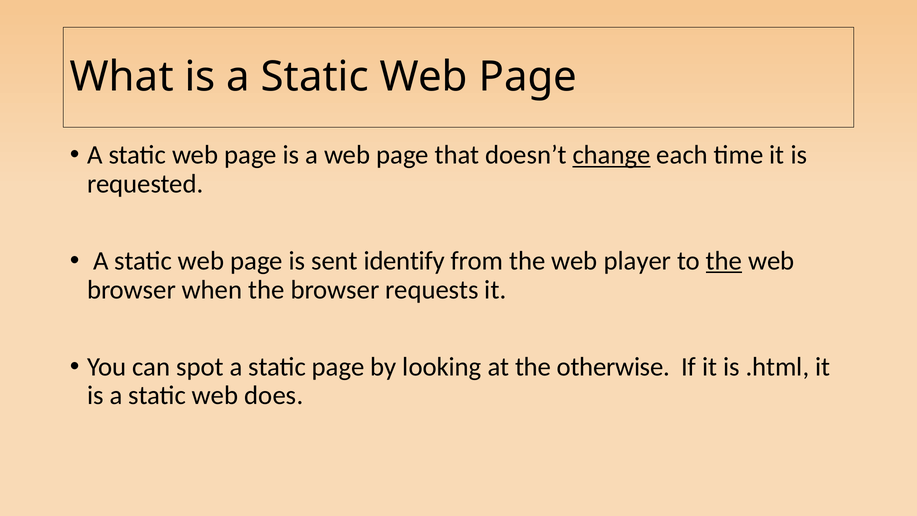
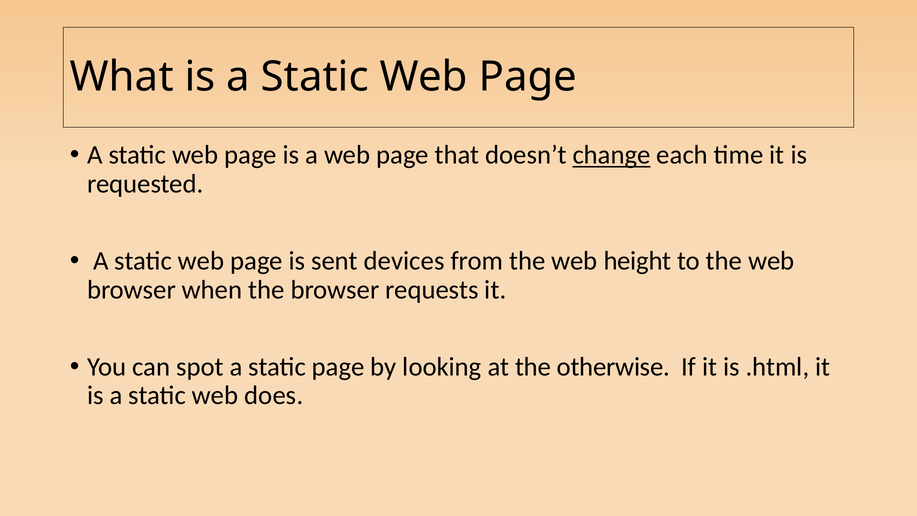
identify: identify -> devices
player: player -> height
the at (724, 261) underline: present -> none
